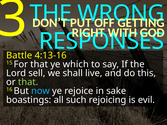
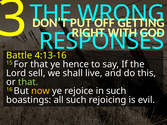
which: which -> hence
now colour: light blue -> yellow
in sake: sake -> such
